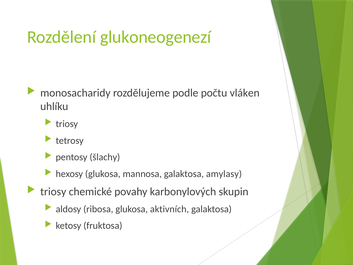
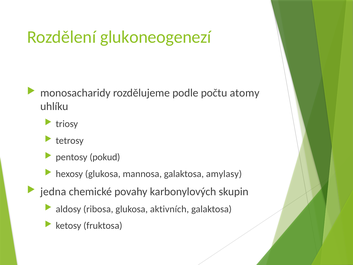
vláken: vláken -> atomy
šlachy: šlachy -> pokud
triosy at (53, 191): triosy -> jedna
